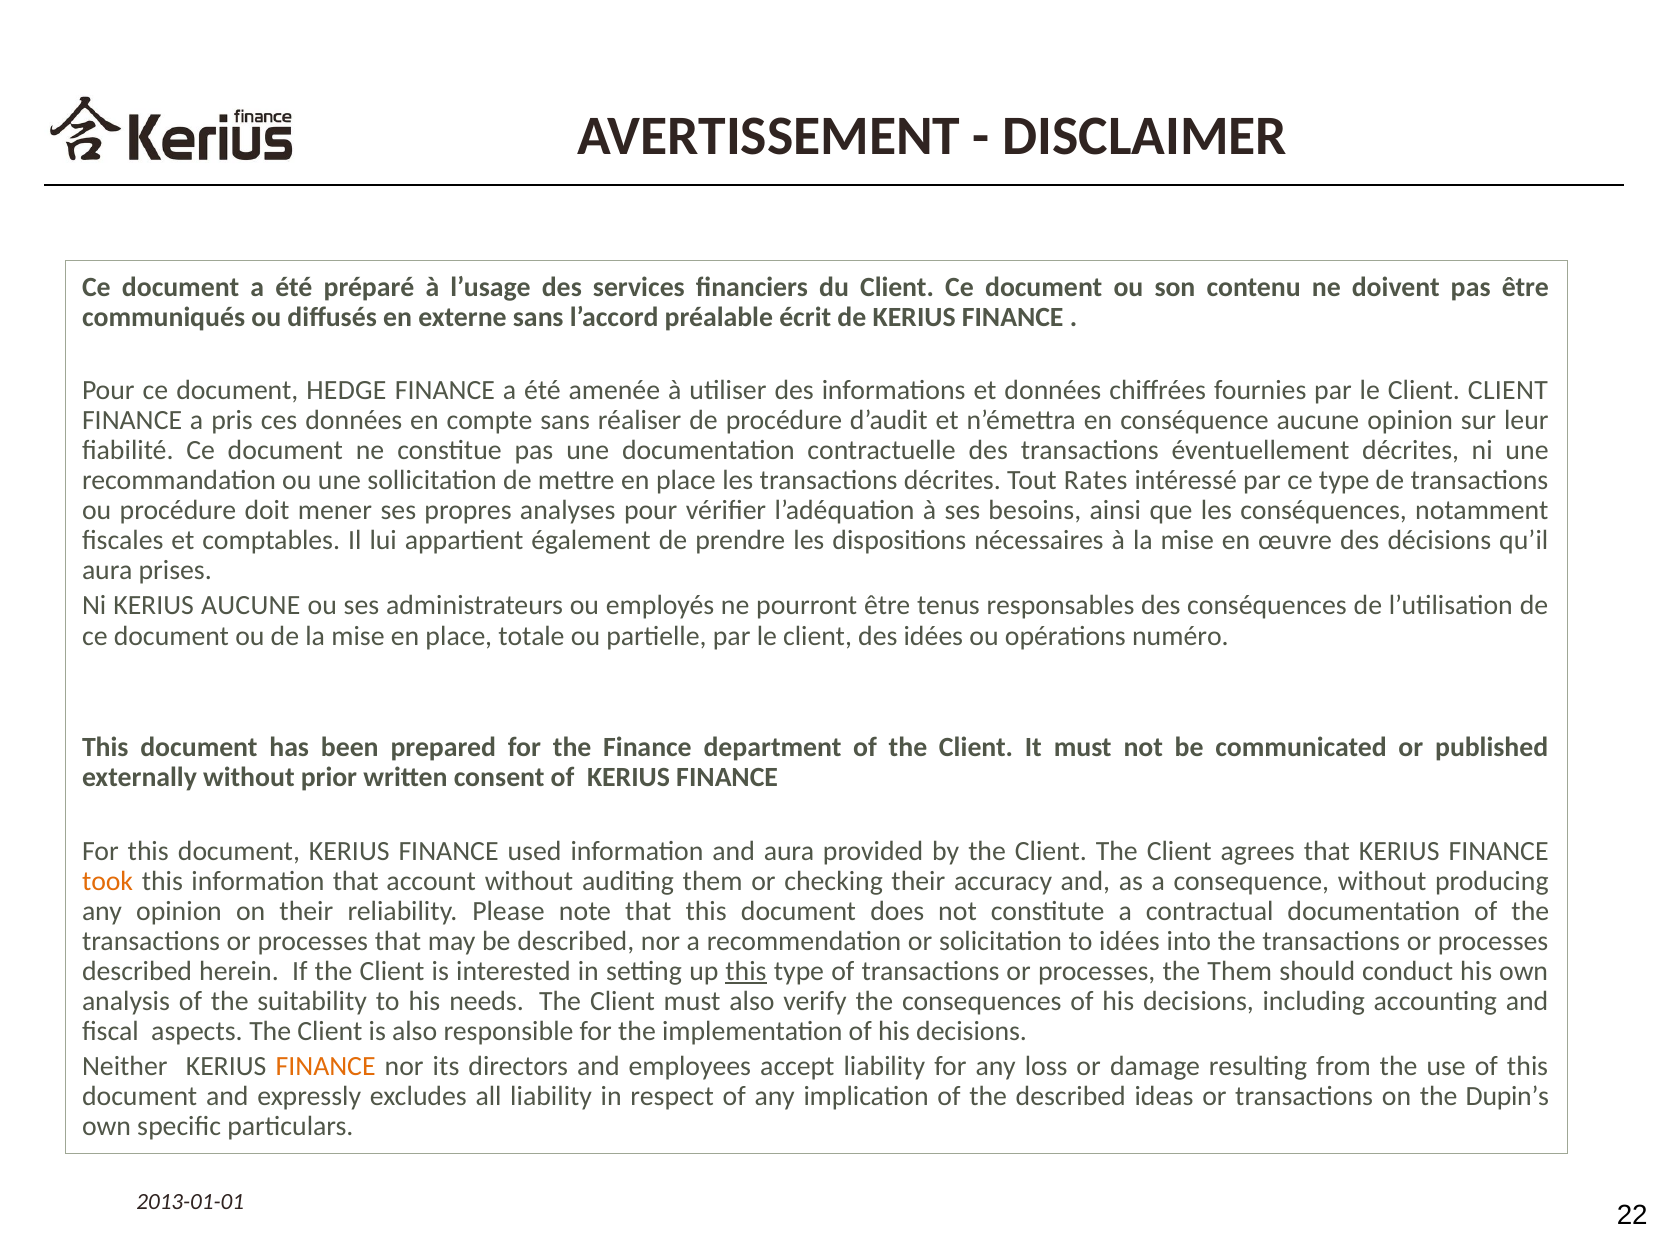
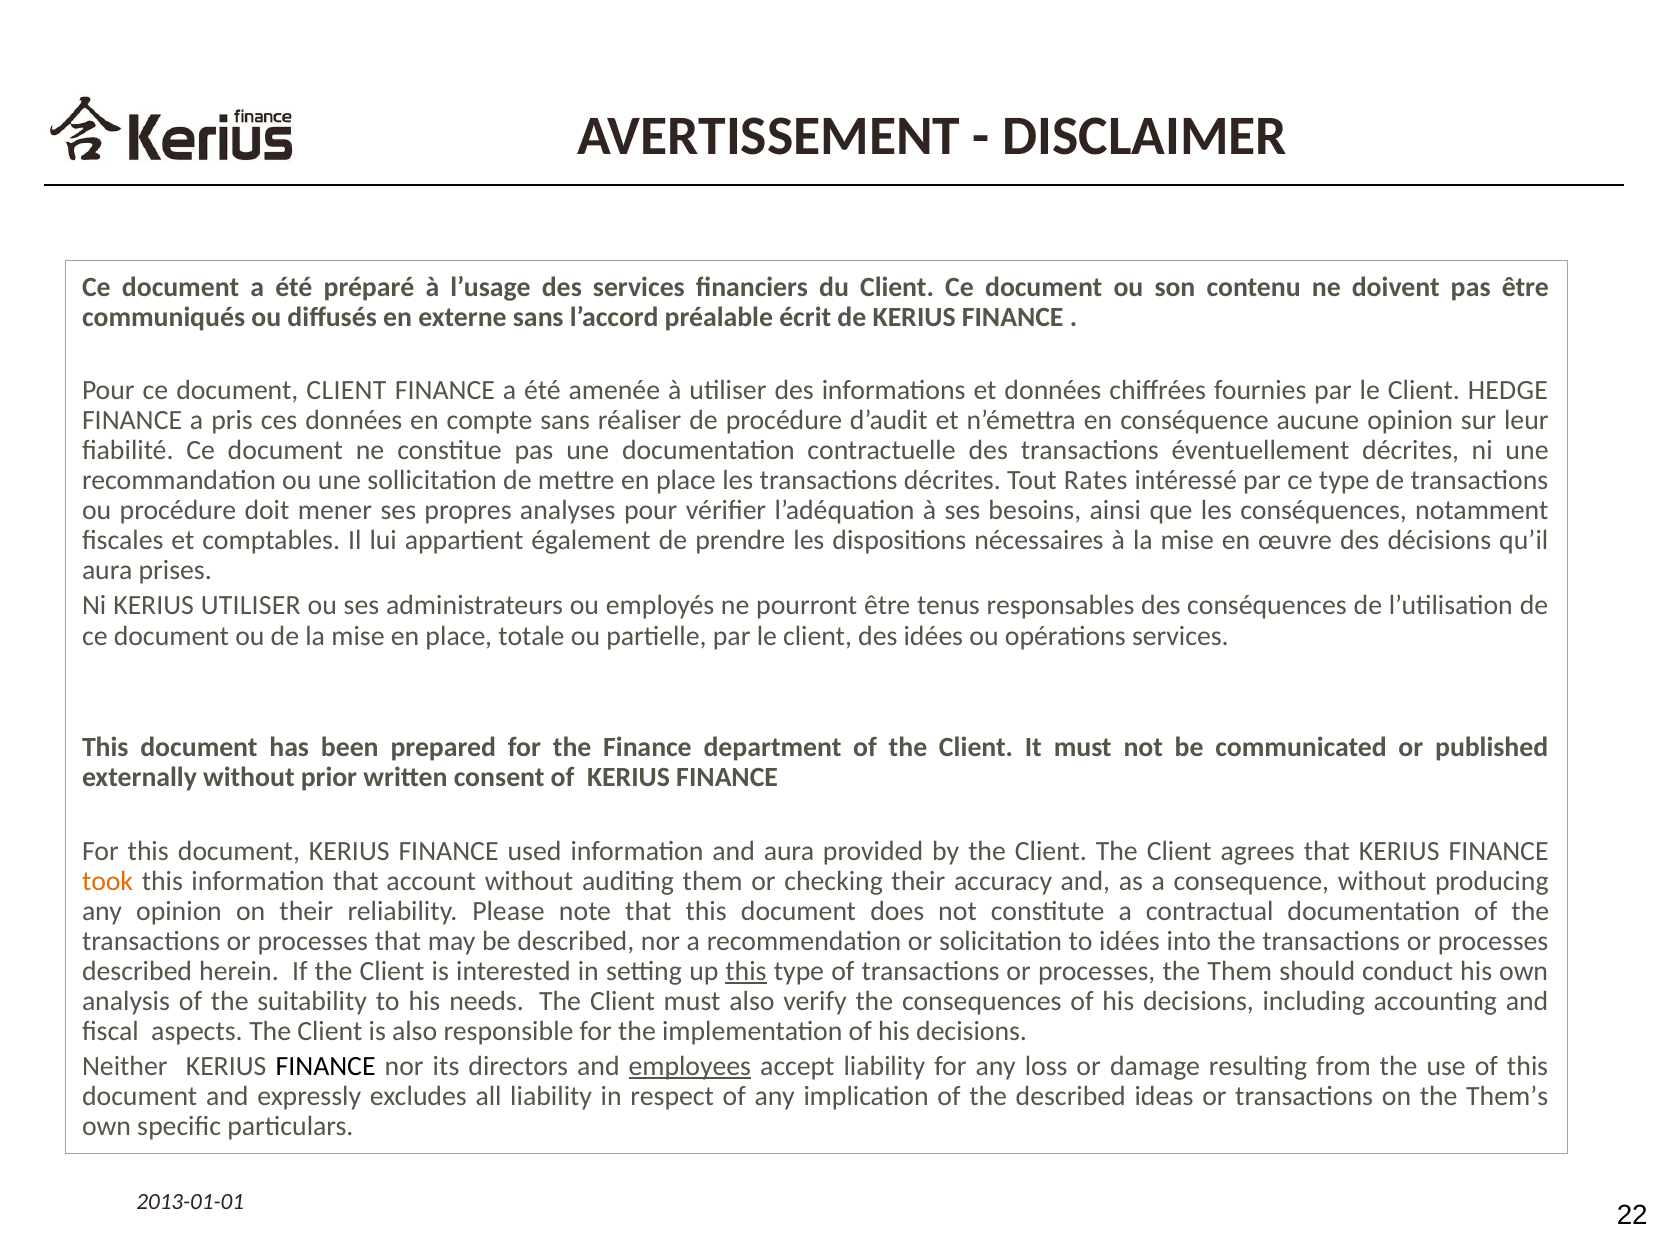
document HEDGE: HEDGE -> CLIENT
Client CLIENT: CLIENT -> HEDGE
KERIUS AUCUNE: AUCUNE -> UTILISER
opérations numéro: numéro -> services
FINANCE at (326, 1067) colour: orange -> black
employees underline: none -> present
Dupin’s: Dupin’s -> Them’s
